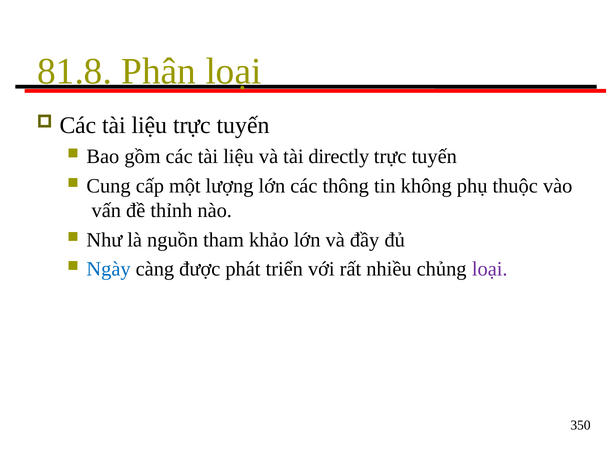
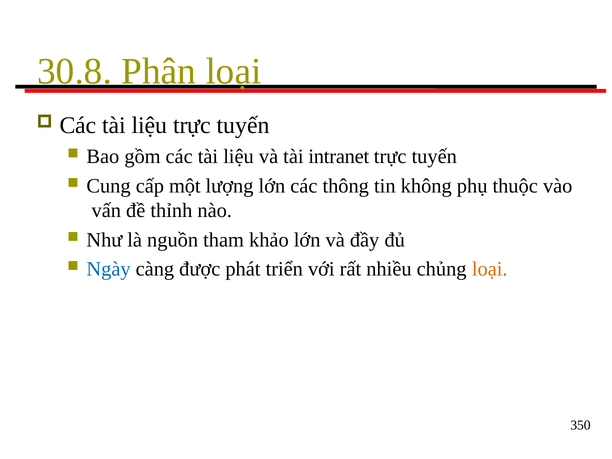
81.8: 81.8 -> 30.8
directly: directly -> intranet
loại at (490, 269) colour: purple -> orange
